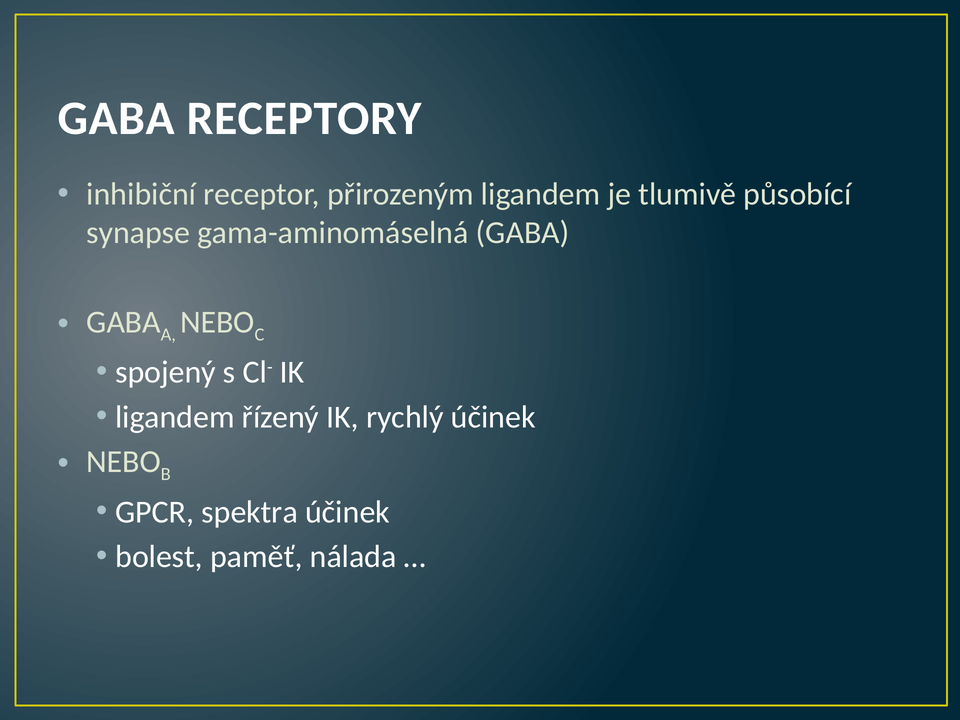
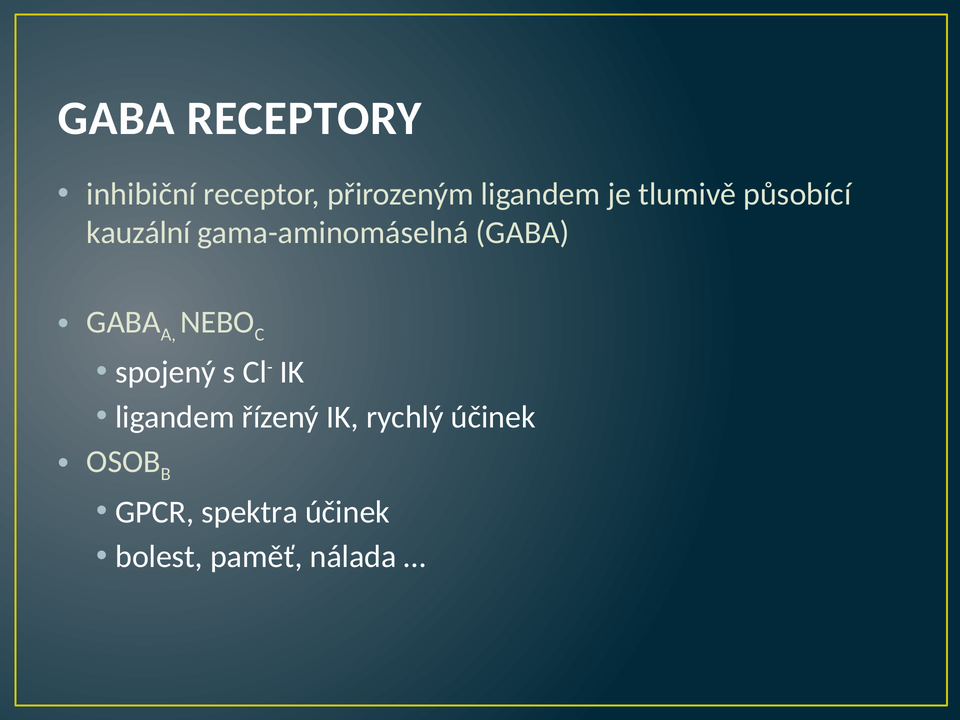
synapse: synapse -> kauzální
NEBO at (124, 462): NEBO -> OSOB
